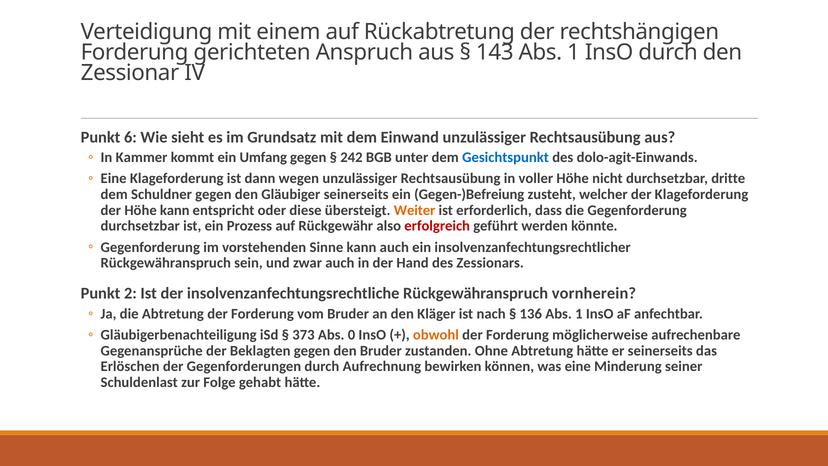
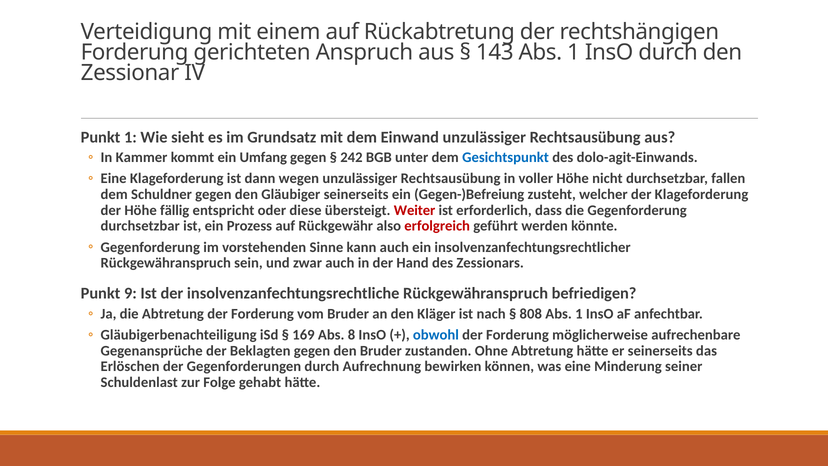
Punkt 6: 6 -> 1
dritte: dritte -> fallen
Höhe kann: kann -> fällig
Weiter colour: orange -> red
2: 2 -> 9
vornherein: vornherein -> befriedigen
136: 136 -> 808
373: 373 -> 169
0: 0 -> 8
obwohl colour: orange -> blue
